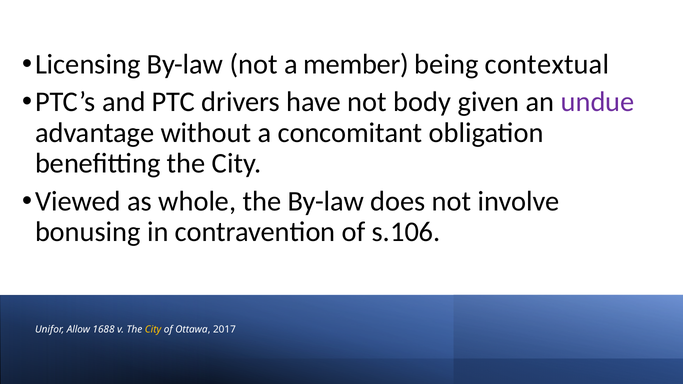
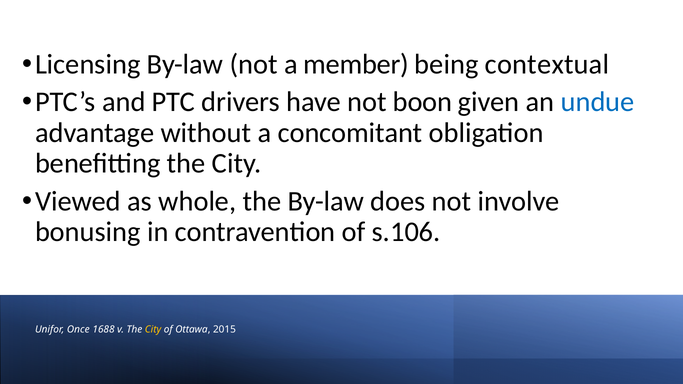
body: body -> boon
undue colour: purple -> blue
Allow: Allow -> Once
2017: 2017 -> 2015
